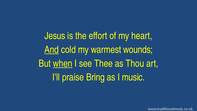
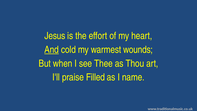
when underline: present -> none
Bring: Bring -> Filled
music: music -> name
